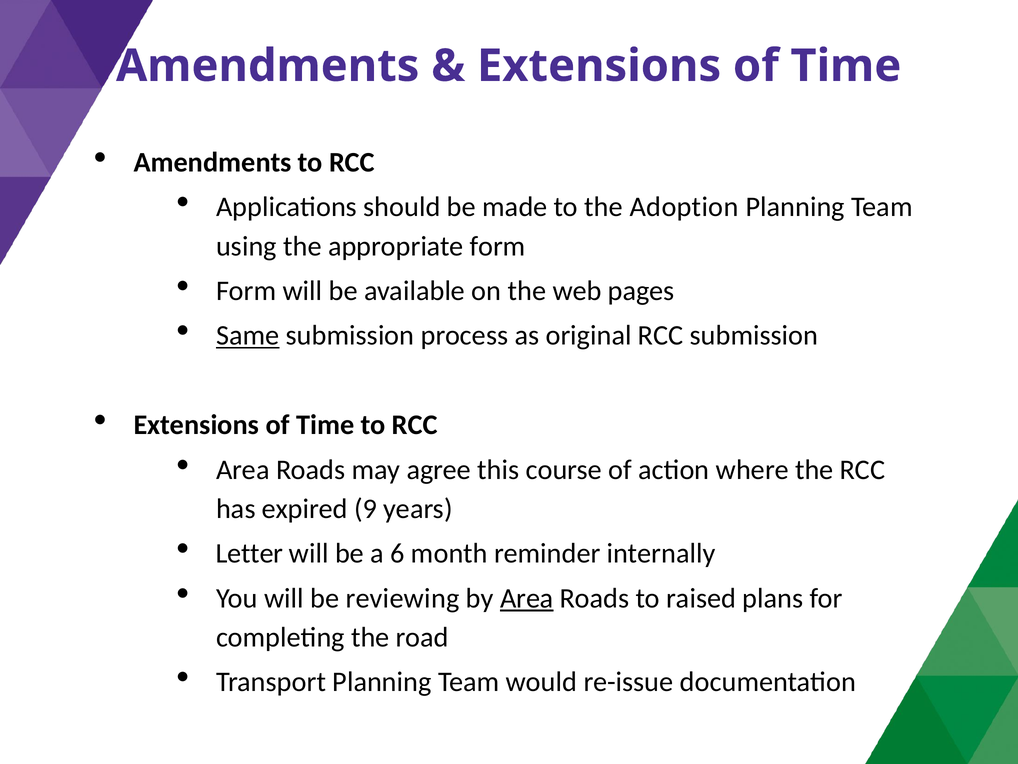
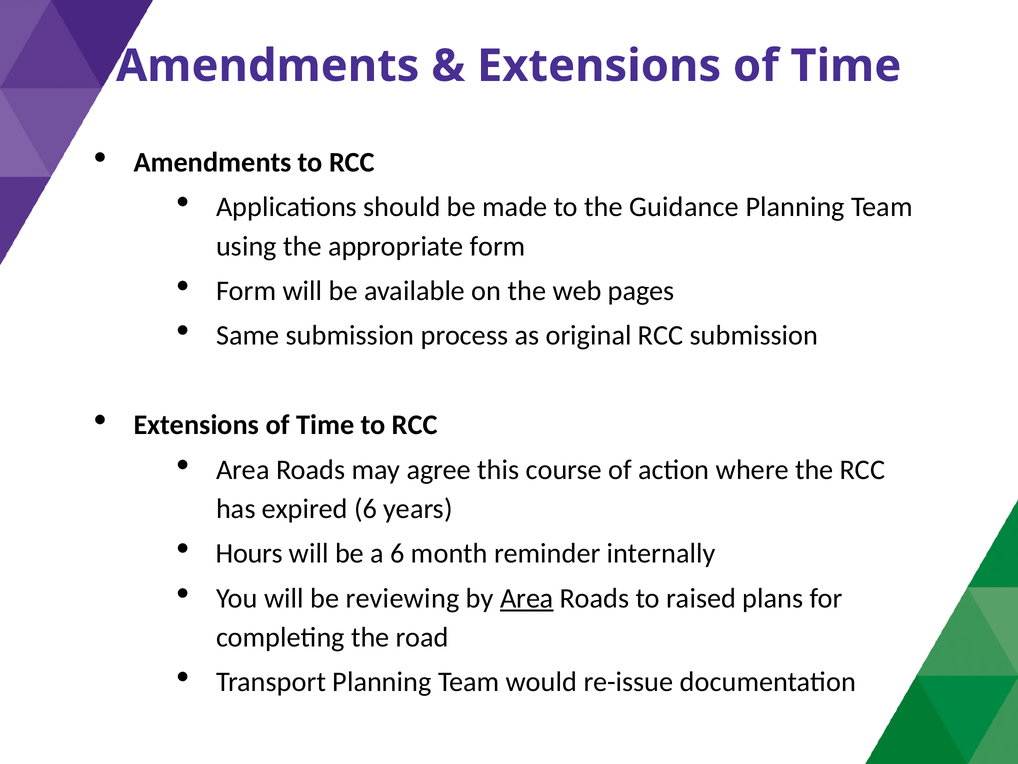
Adoption: Adoption -> Guidance
Same underline: present -> none
expired 9: 9 -> 6
Letter: Letter -> Hours
